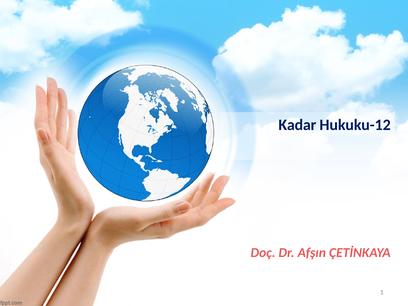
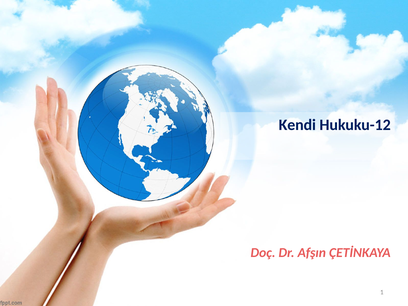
Kadar: Kadar -> Kendi
